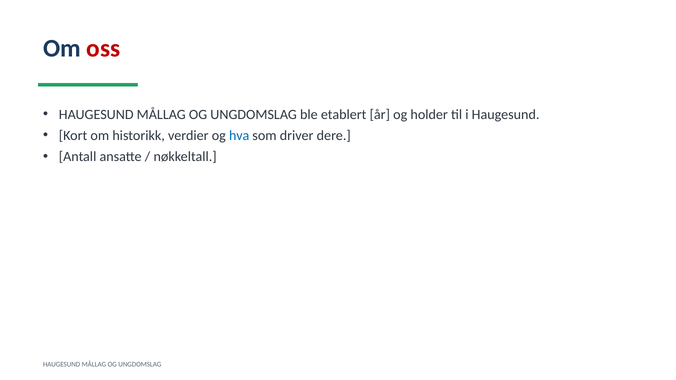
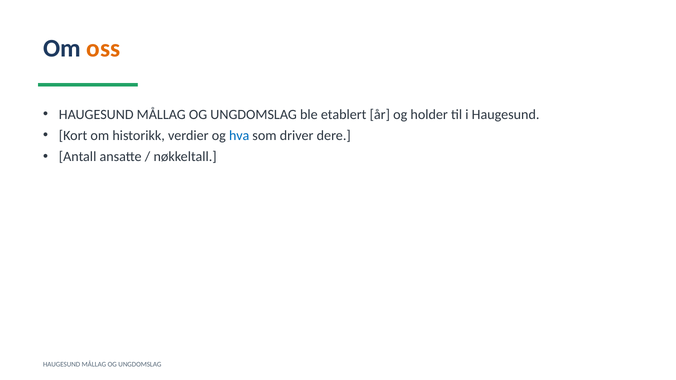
oss colour: red -> orange
